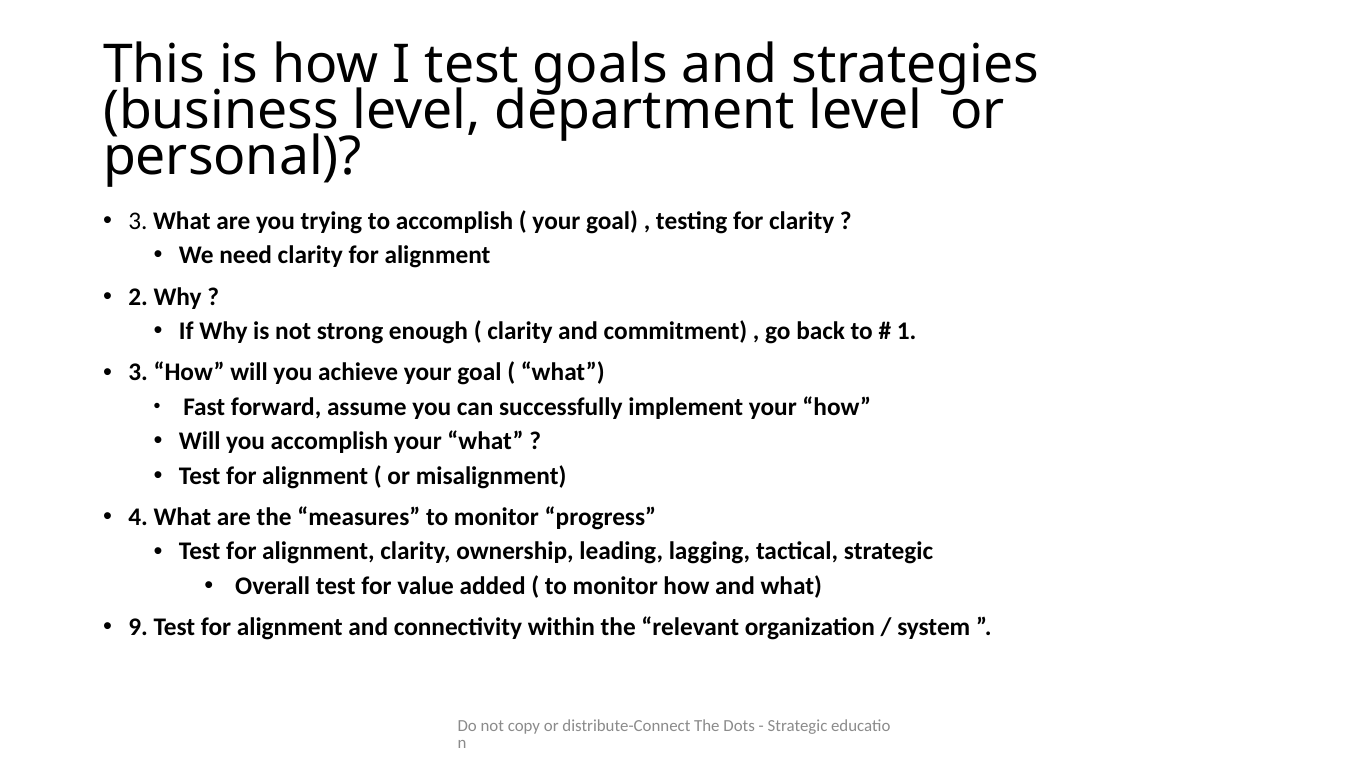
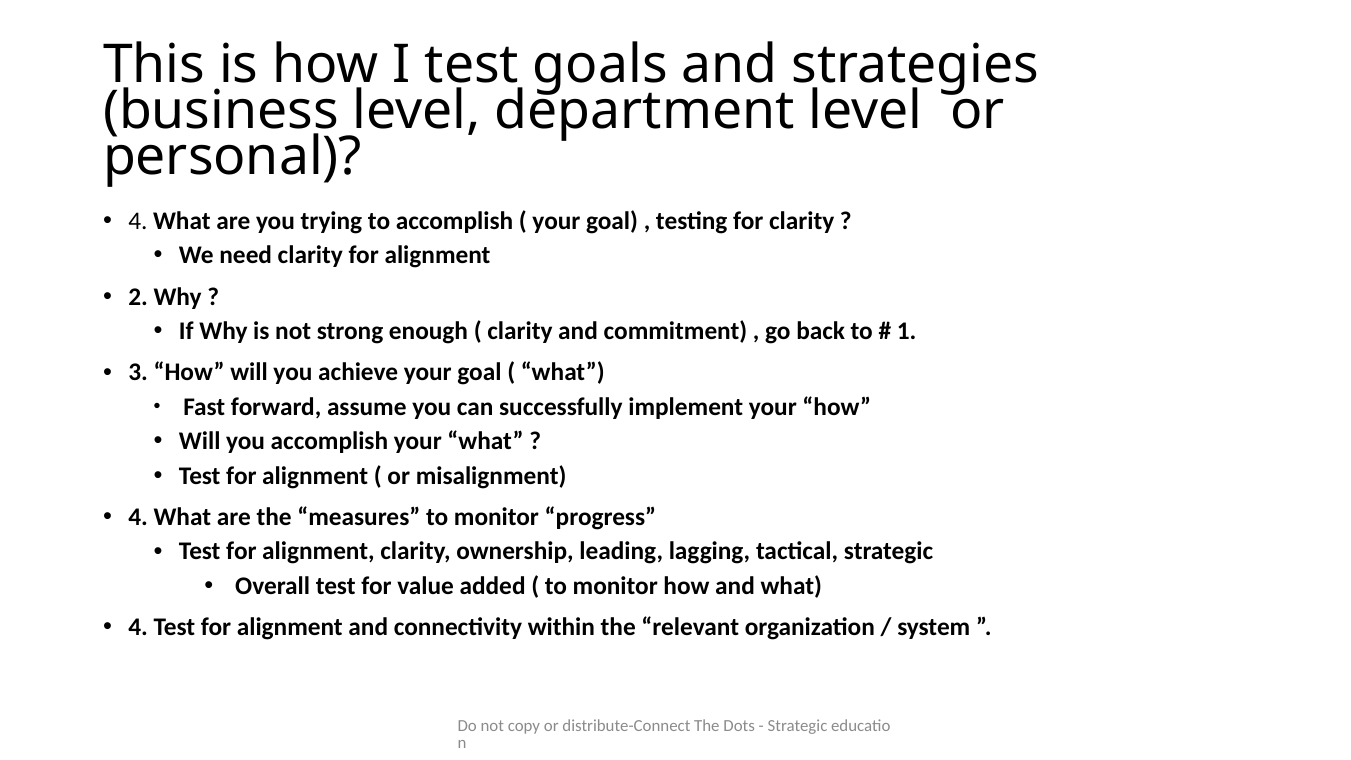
3 at (138, 221): 3 -> 4
9 at (138, 627): 9 -> 4
